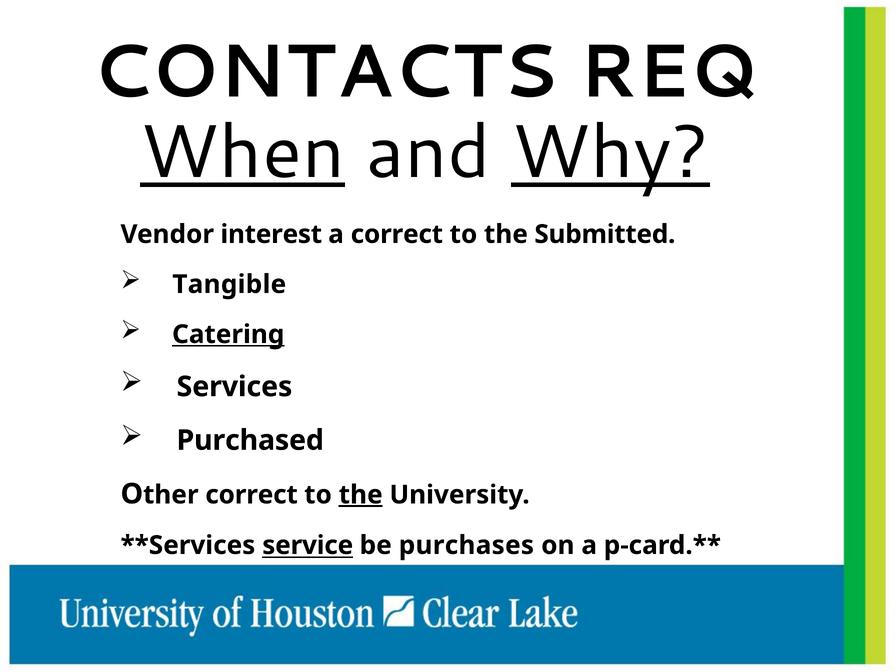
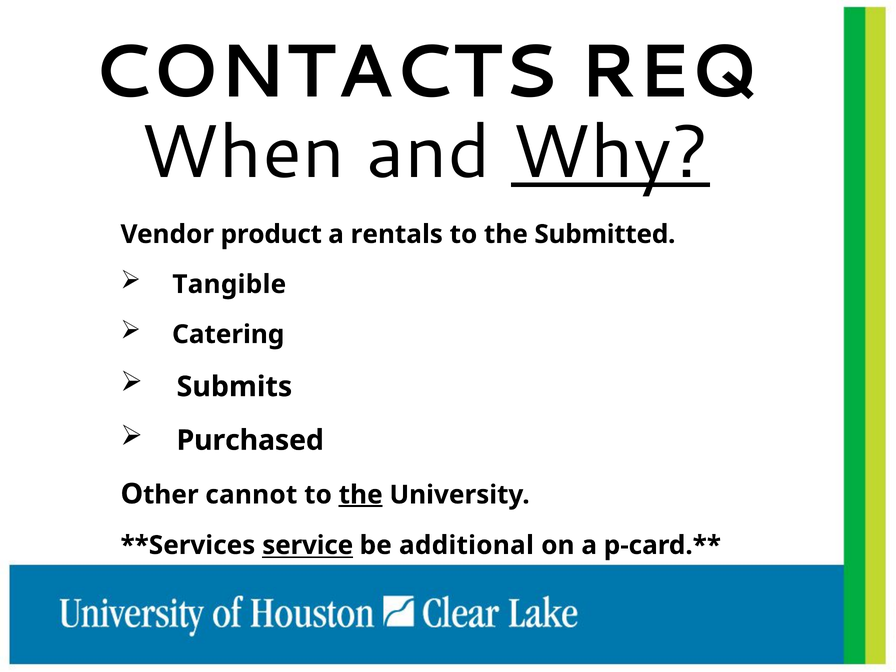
When underline: present -> none
interest: interest -> product
a correct: correct -> rentals
Catering underline: present -> none
Services: Services -> Submits
Other correct: correct -> cannot
purchases: purchases -> additional
